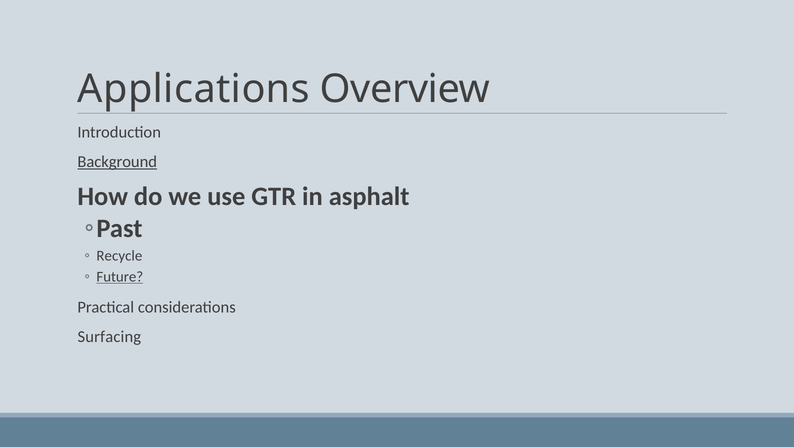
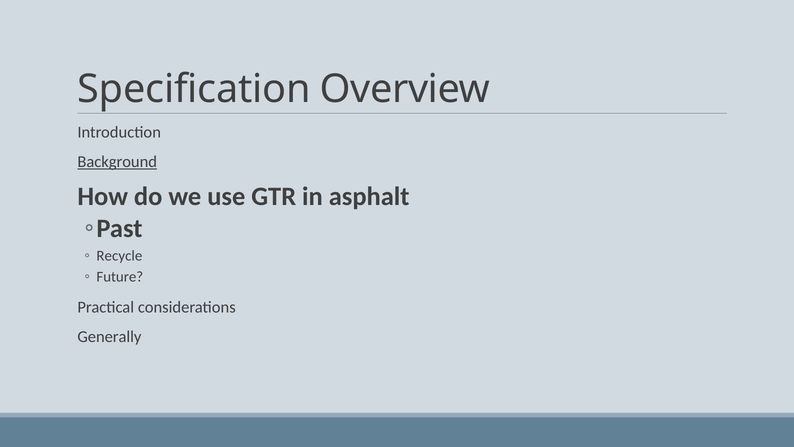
Applications: Applications -> Specification
Future underline: present -> none
Surfacing: Surfacing -> Generally
